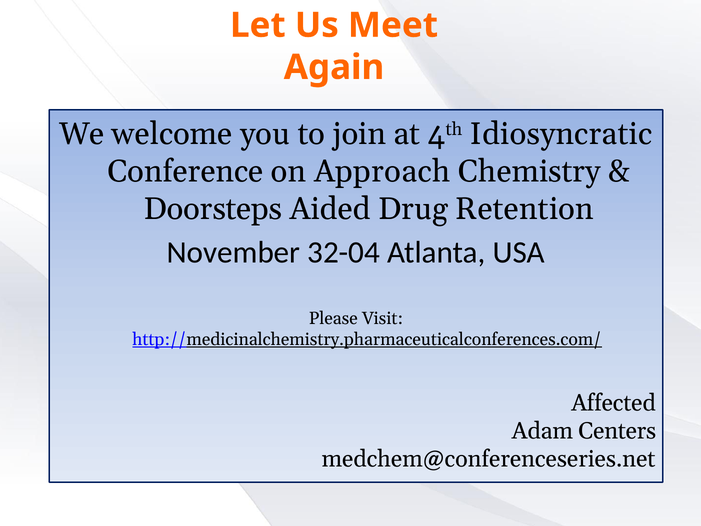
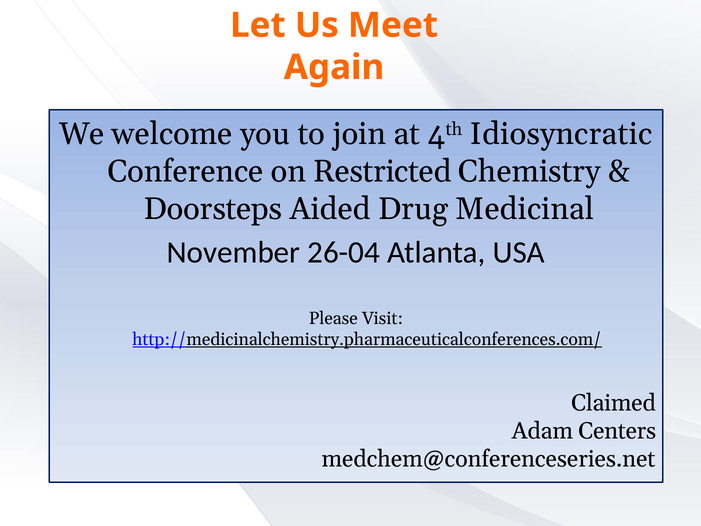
Approach: Approach -> Restricted
Retention: Retention -> Medicinal
32-04: 32-04 -> 26-04
Affected: Affected -> Claimed
